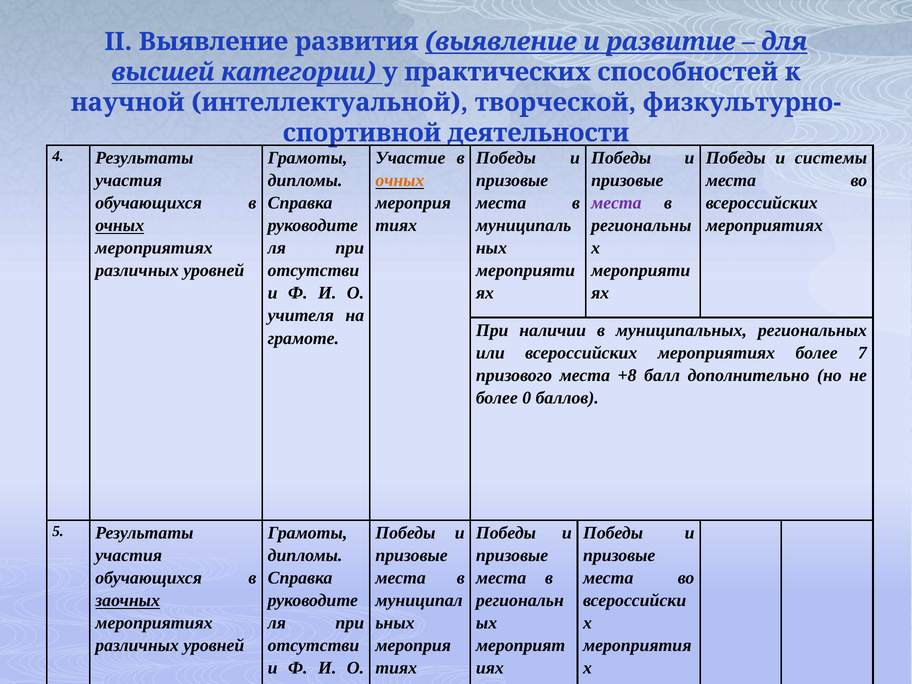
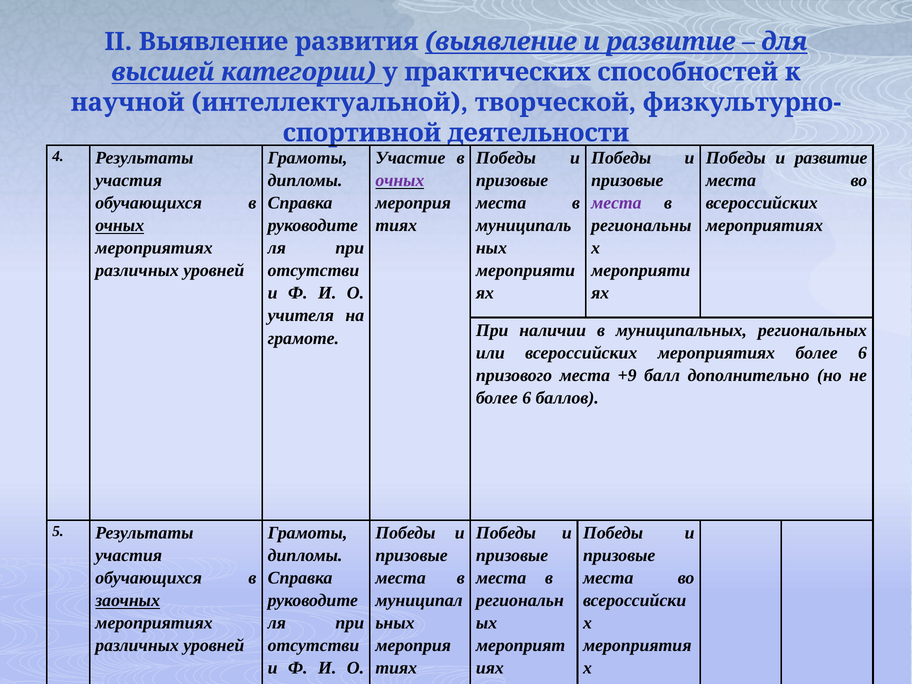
Победы и системы: системы -> развитие
очных at (400, 181) colour: orange -> purple
мероприятиях более 7: 7 -> 6
+8: +8 -> +9
0 at (527, 398): 0 -> 6
